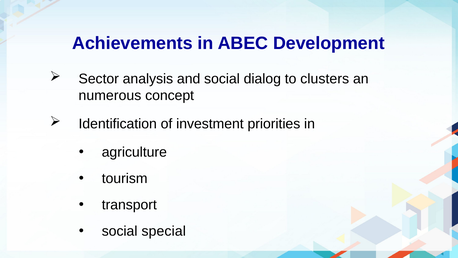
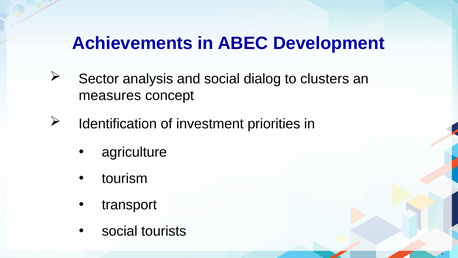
numerous: numerous -> measures
special: special -> tourists
